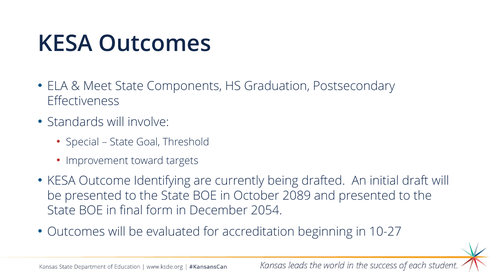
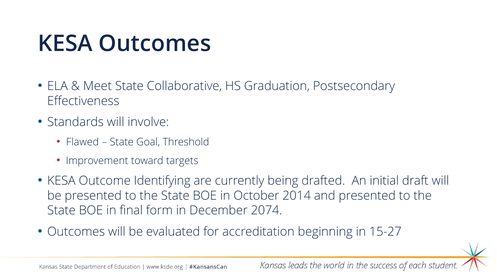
Components: Components -> Collaborative
Special: Special -> Flawed
2089: 2089 -> 2014
2054: 2054 -> 2074
10-27: 10-27 -> 15-27
